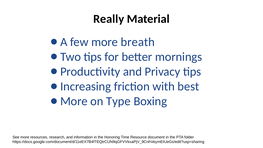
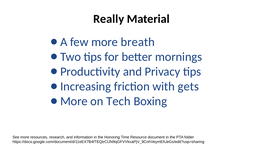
best: best -> gets
Type: Type -> Tech
